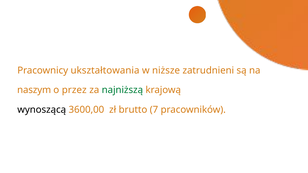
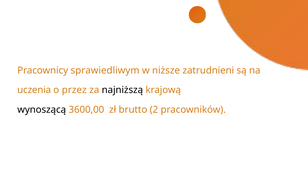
ukształtowania: ukształtowania -> sprawiedliwym
naszym: naszym -> uczenia
najniższą colour: green -> black
7: 7 -> 2
